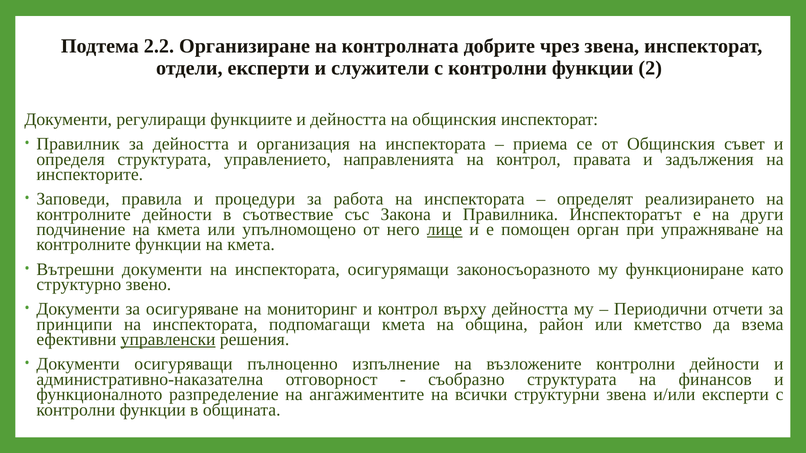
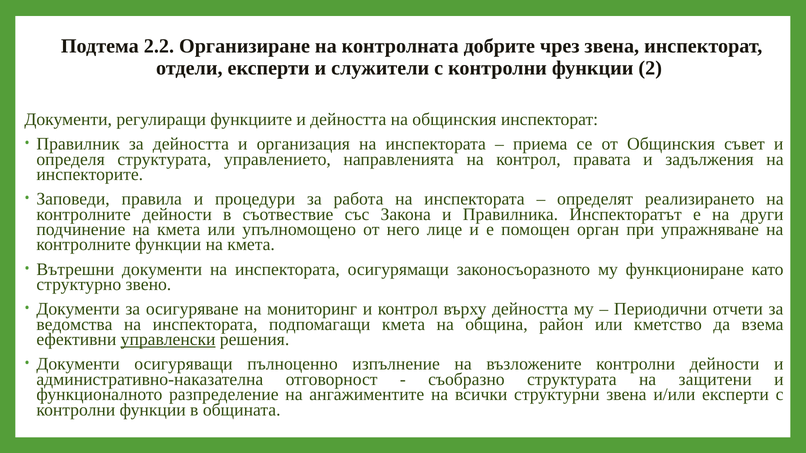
лице underline: present -> none
принципи: принципи -> ведомства
финансов: финансов -> защитени
